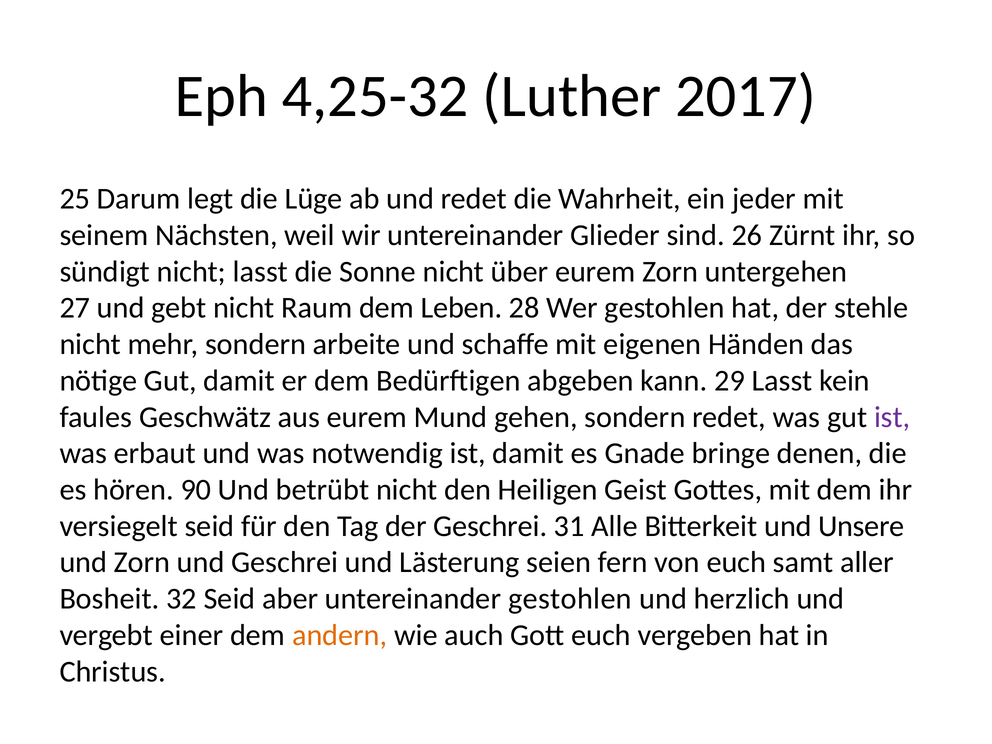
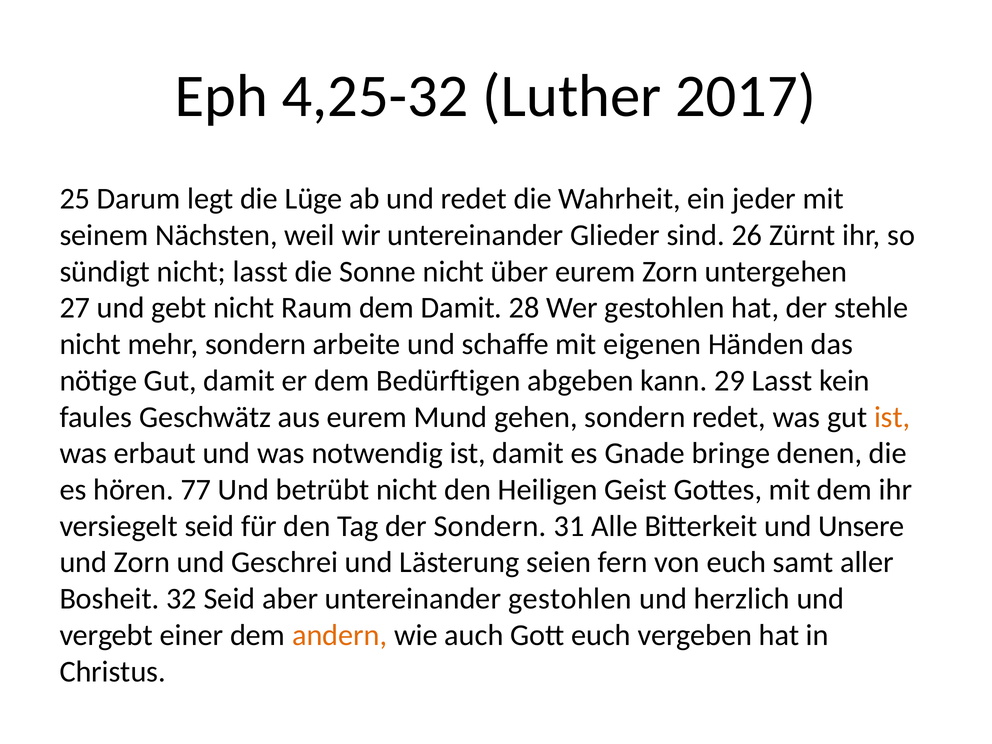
dem Leben: Leben -> Damit
ist at (892, 417) colour: purple -> orange
90: 90 -> 77
der Geschrei: Geschrei -> Sondern
